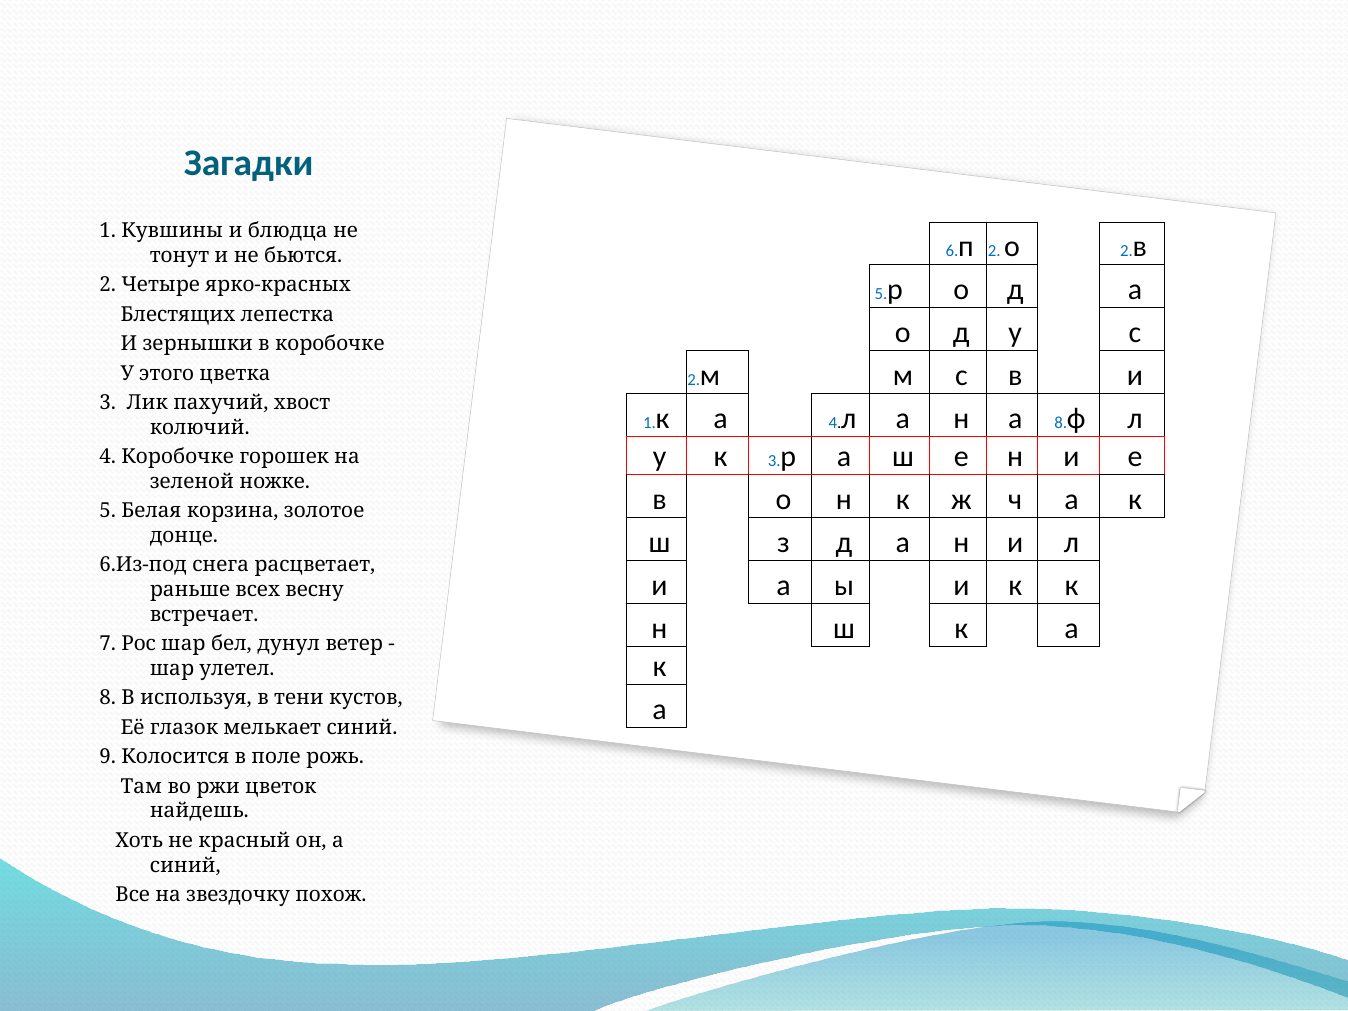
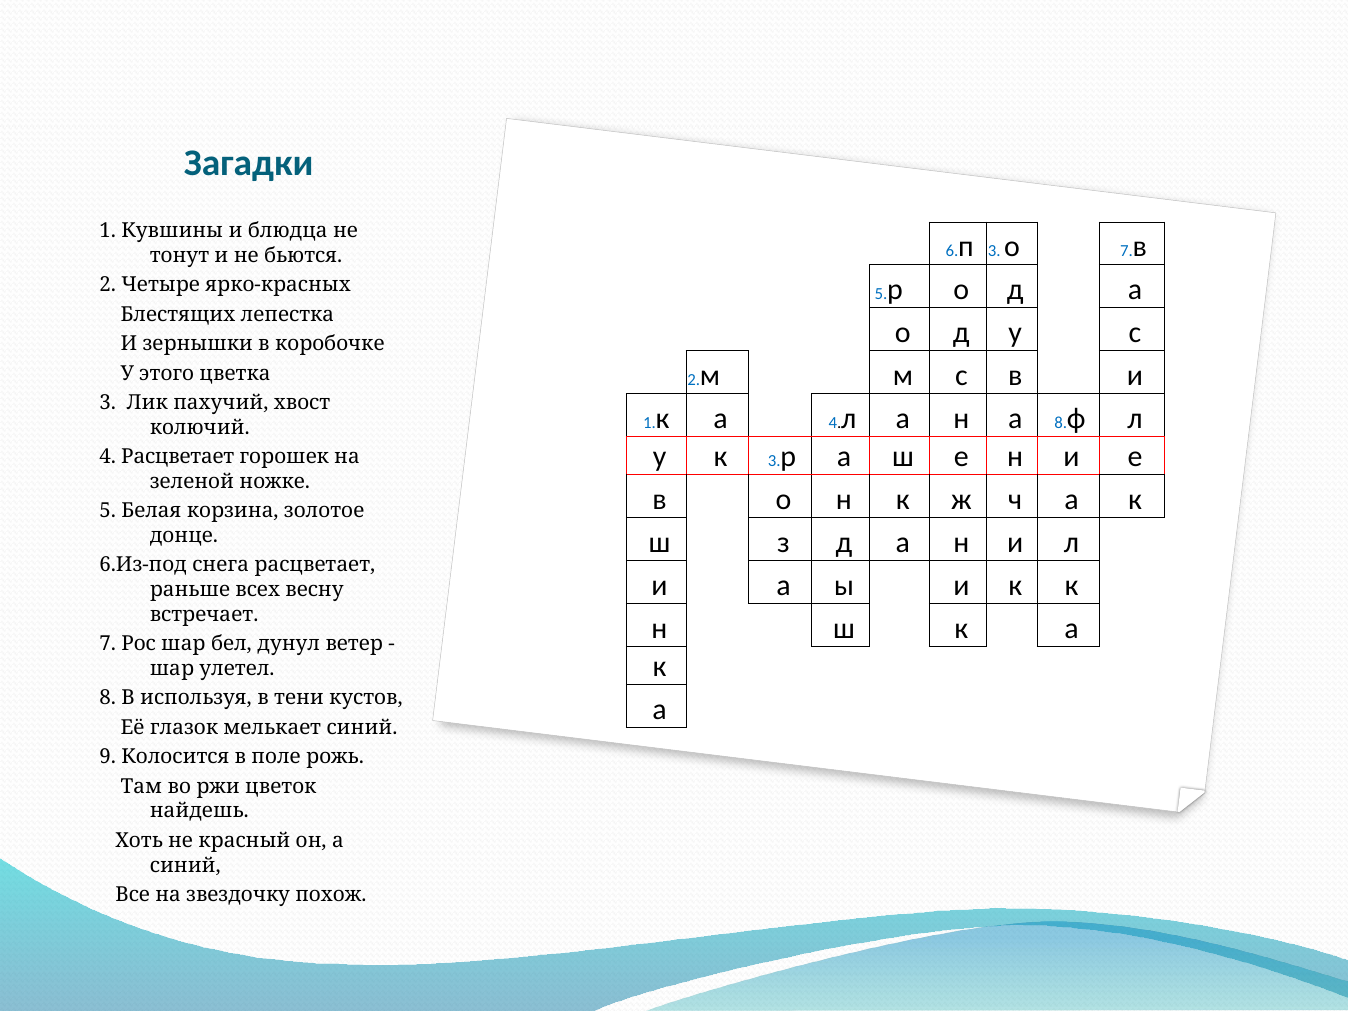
2 at (994, 251): 2 -> 3
о 2: 2 -> 7
4 Коробочке: Коробочке -> Расцветает
